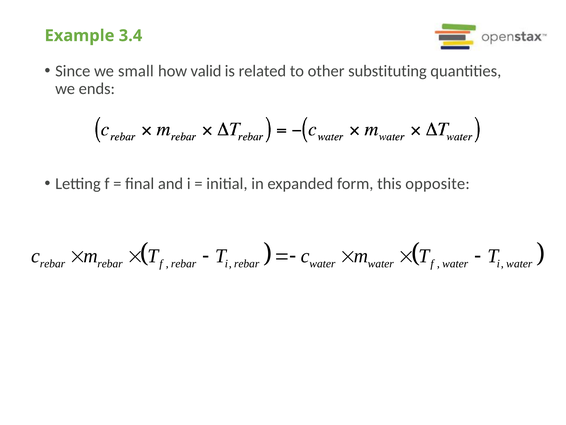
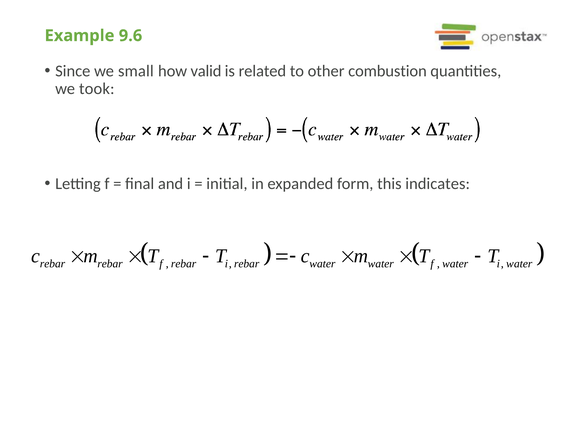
3.4: 3.4 -> 9.6
substituting: substituting -> combustion
ends: ends -> took
opposite: opposite -> indicates
